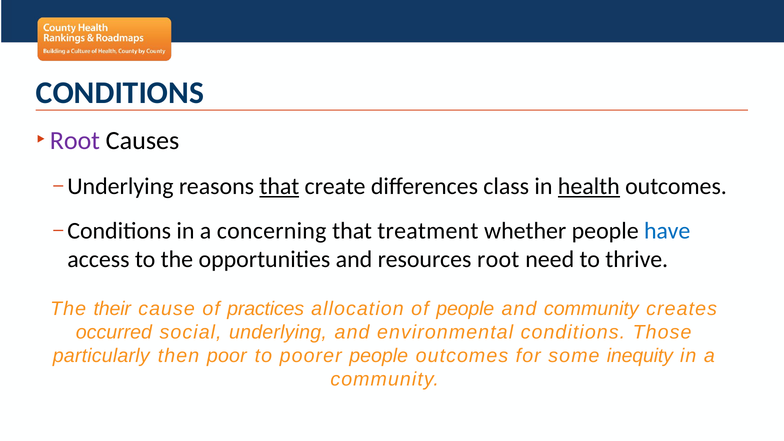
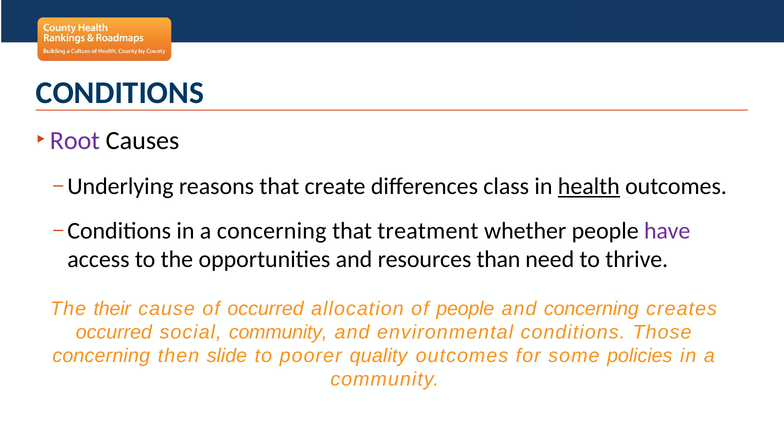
that at (279, 186) underline: present -> none
have colour: blue -> purple
resources root: root -> than
of practices: practices -> occurred
and community: community -> concerning
social underlying: underlying -> community
particularly at (101, 356): particularly -> concerning
poor: poor -> slide
poorer people: people -> quality
inequity: inequity -> policies
